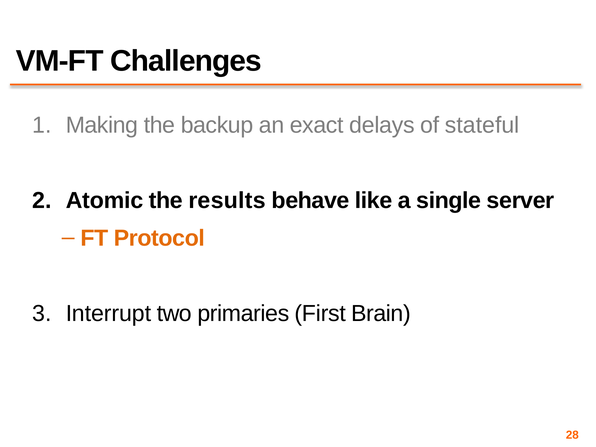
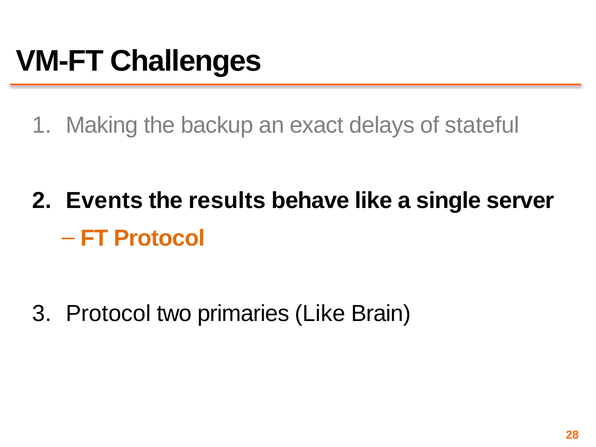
Atomic: Atomic -> Events
Interrupt at (108, 314): Interrupt -> Protocol
primaries First: First -> Like
